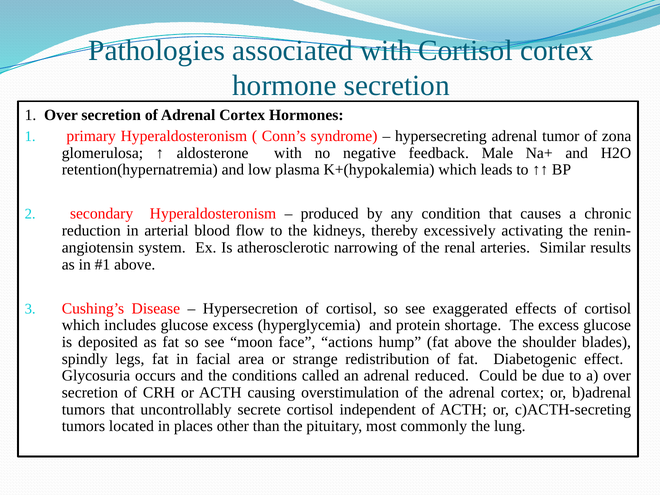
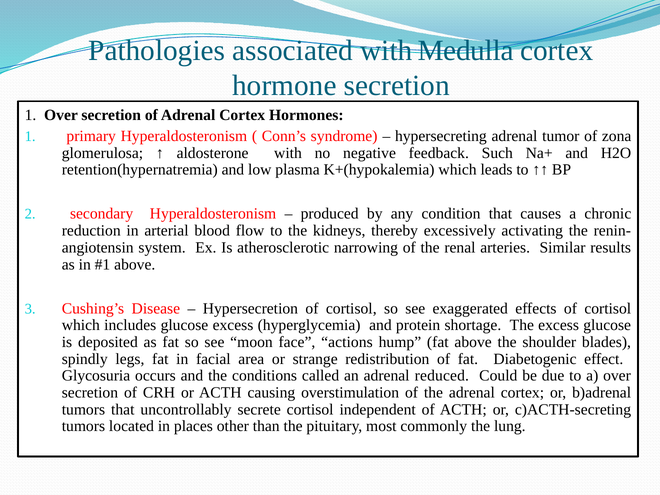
with Cortisol: Cortisol -> Medulla
Male: Male -> Such
